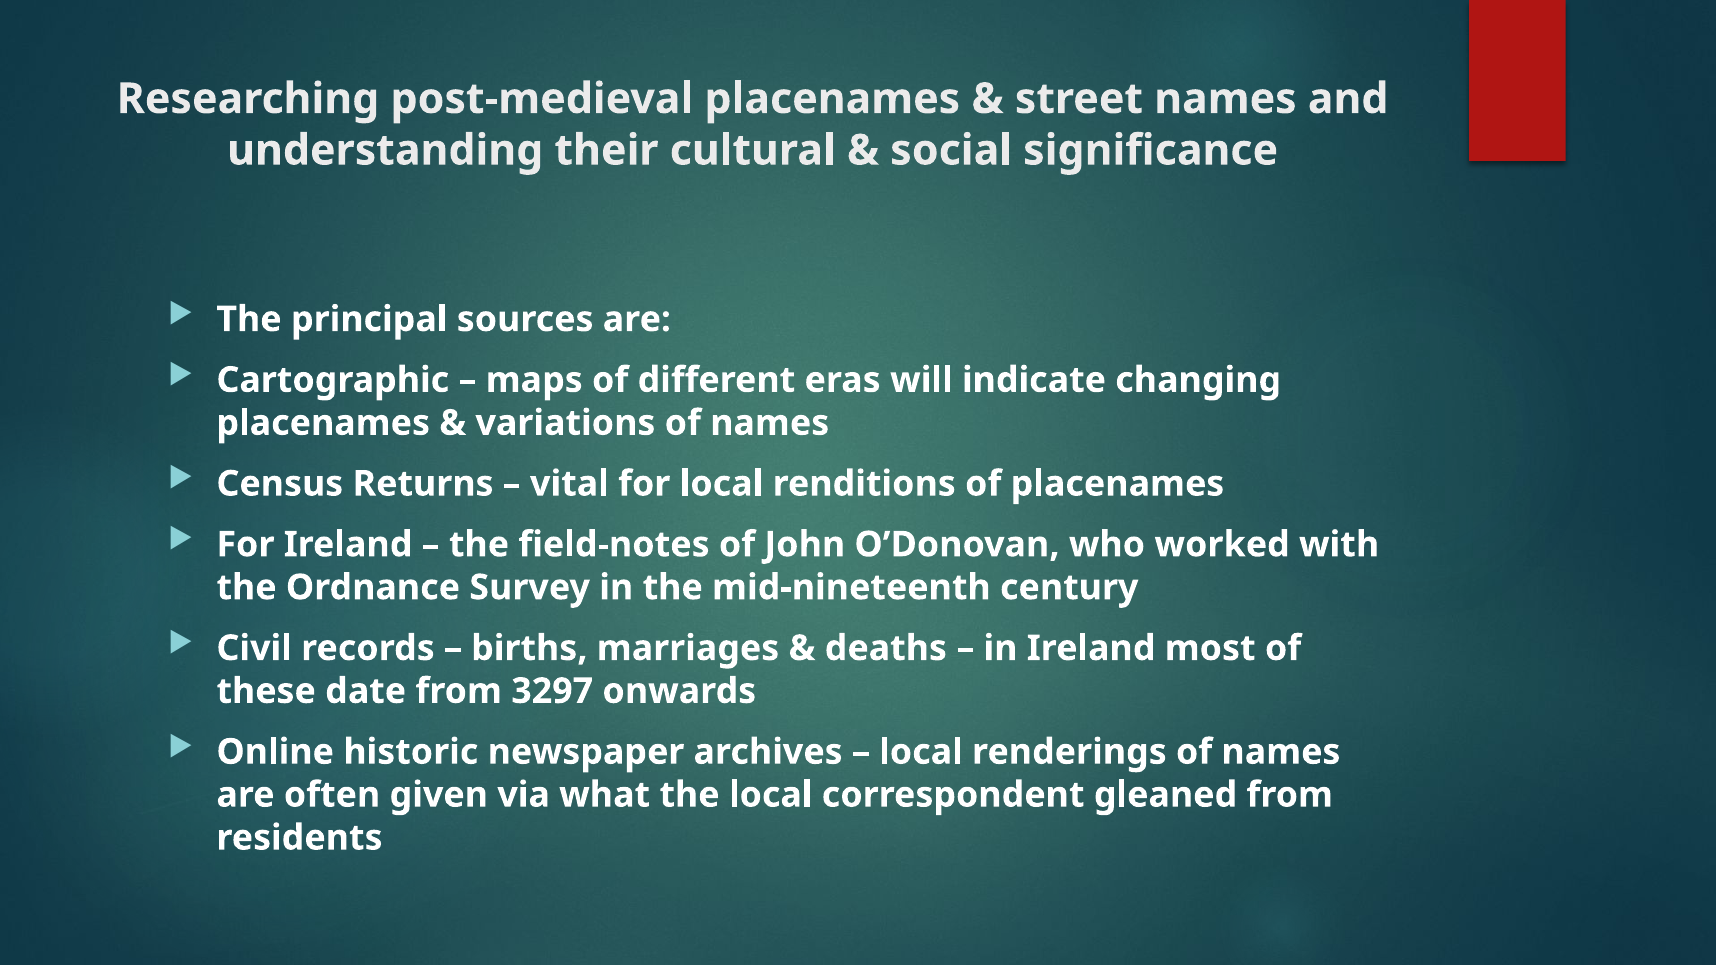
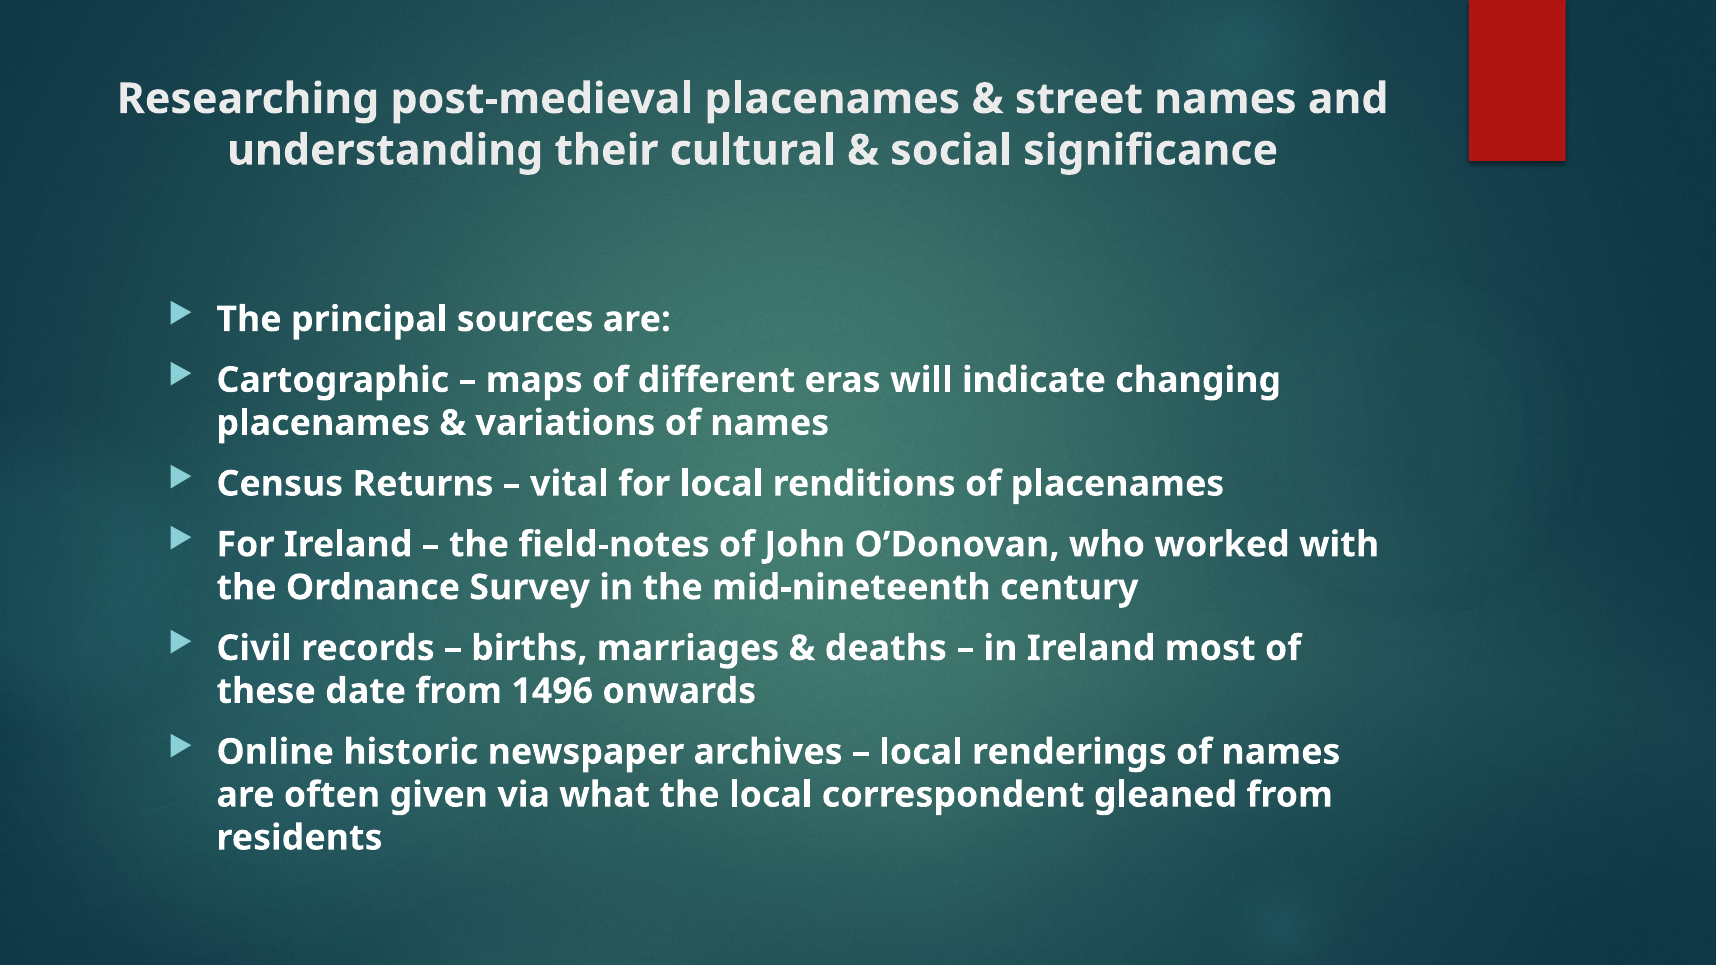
3297: 3297 -> 1496
